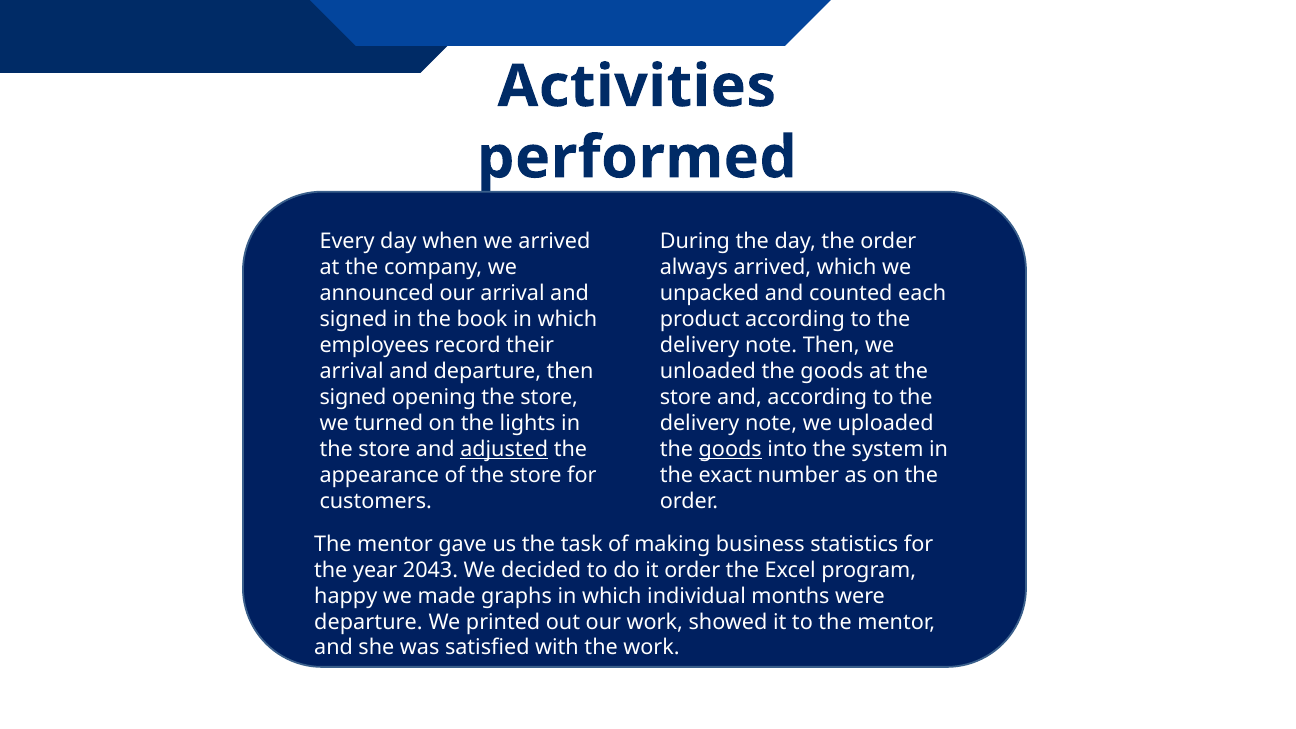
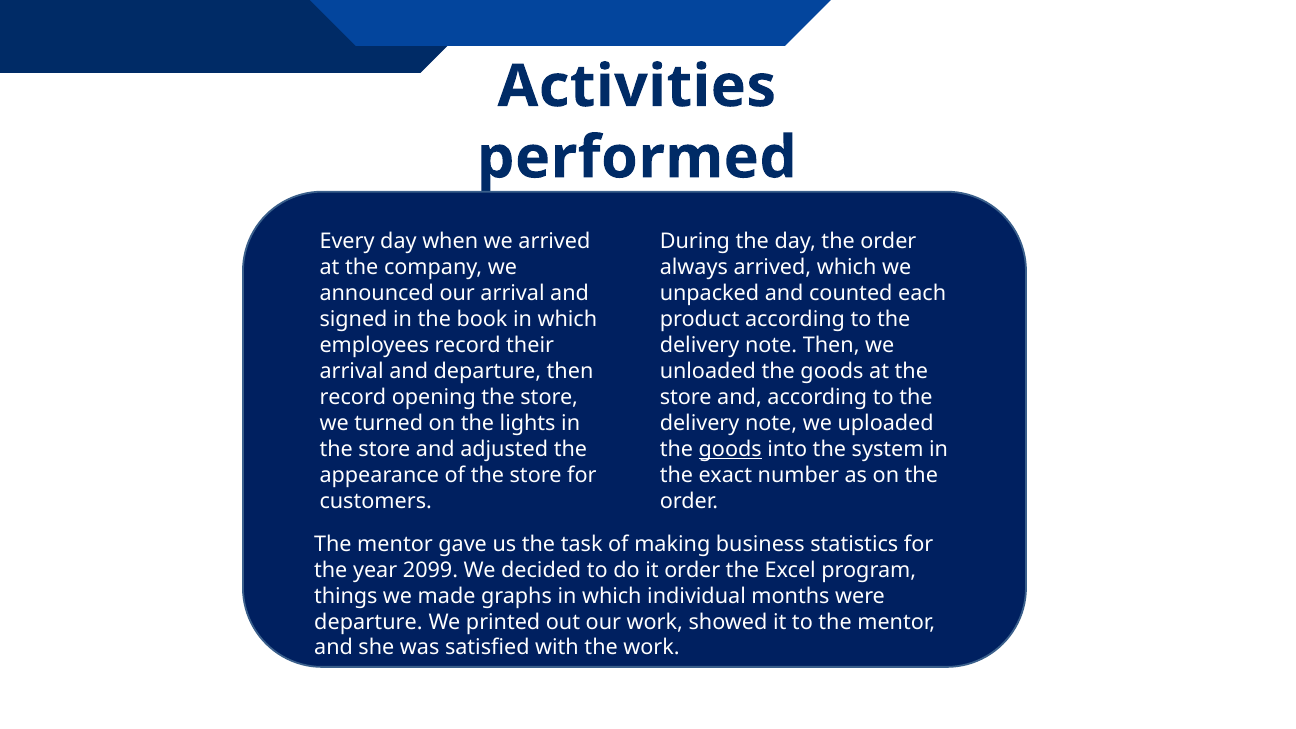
signed at (353, 397): signed -> record
adjusted underline: present -> none
2043: 2043 -> 2099
happy: happy -> things
